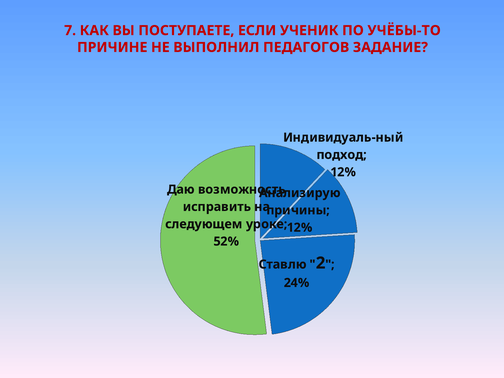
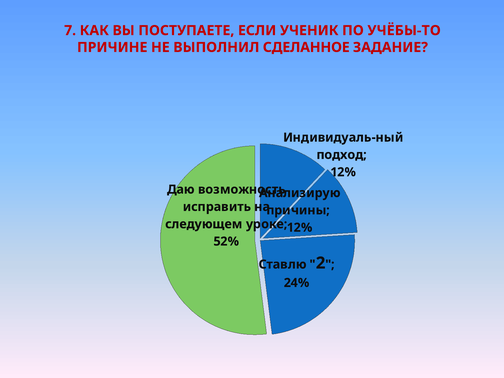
ПЕДАГОГОВ: ПЕДАГОГОВ -> СДЕЛАННОЕ
